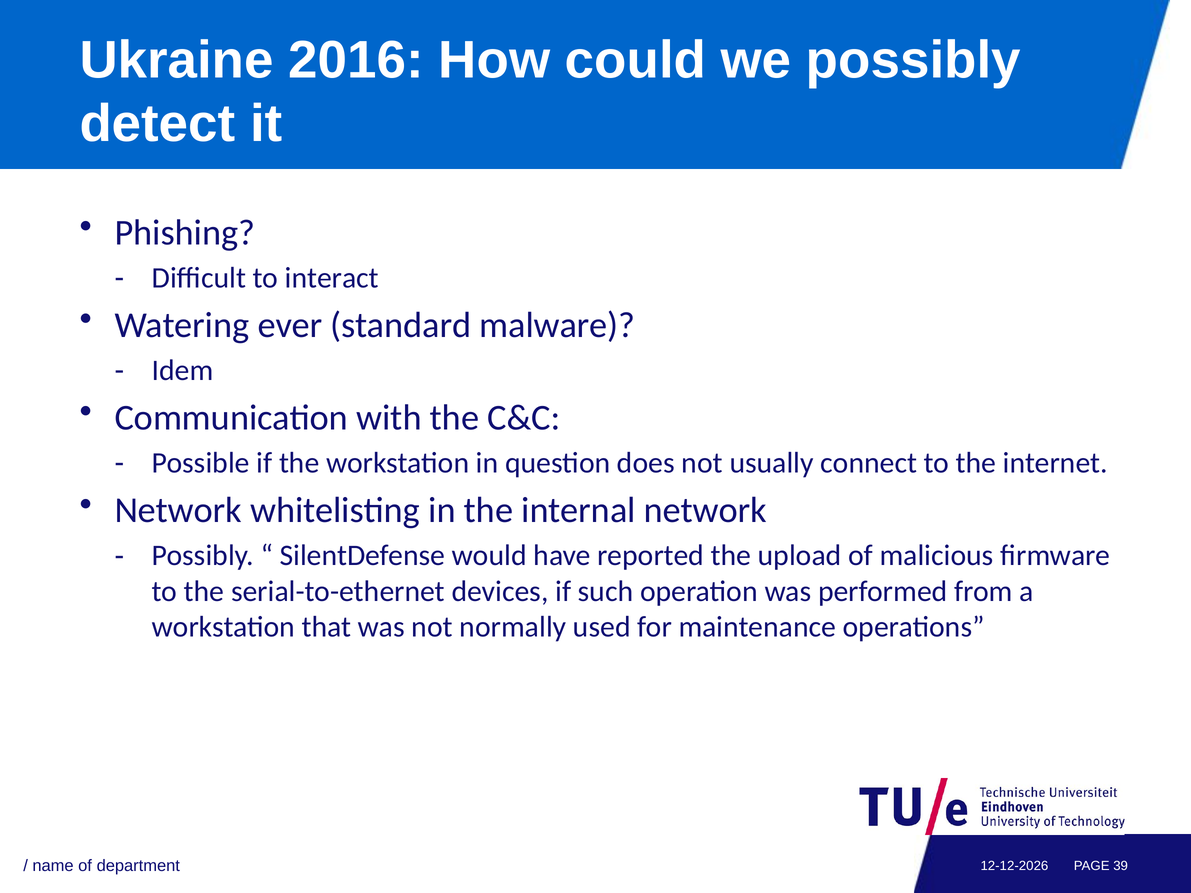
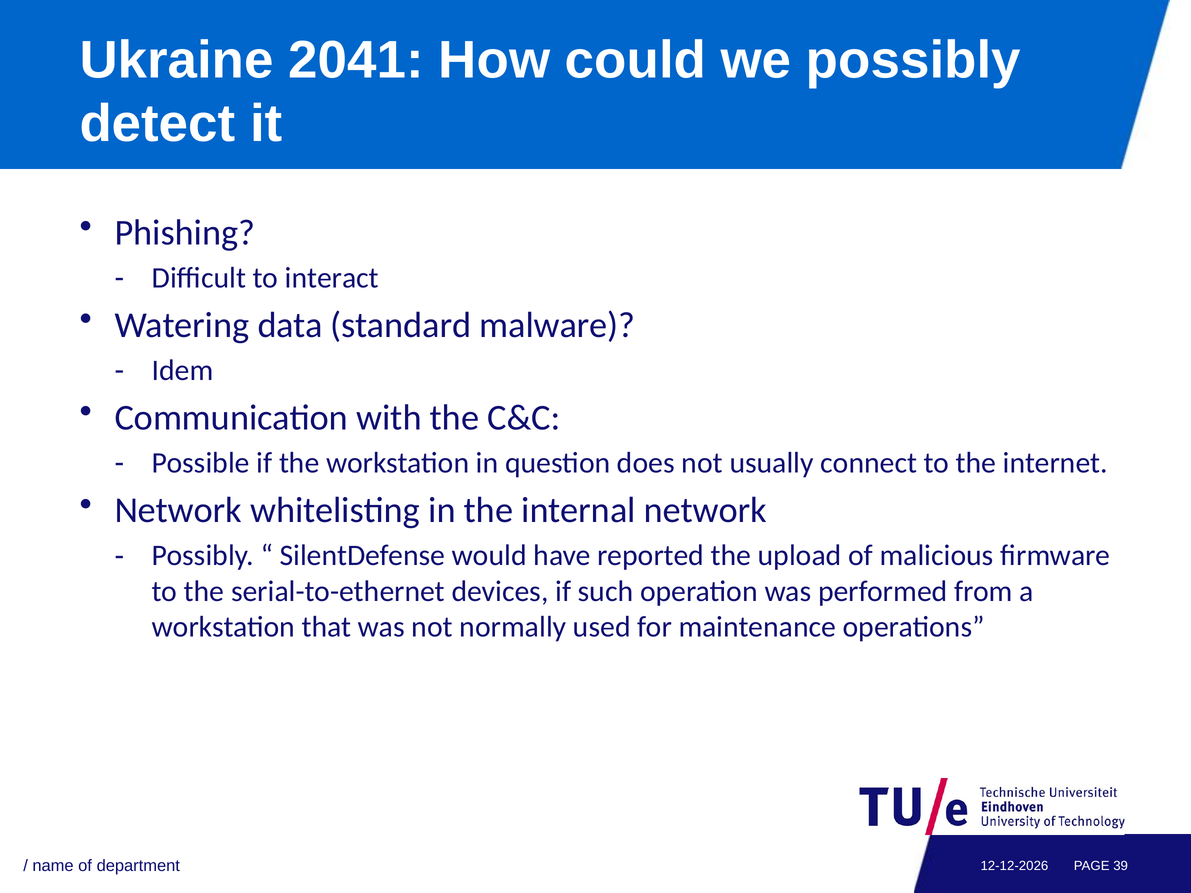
2016: 2016 -> 2041
ever: ever -> data
